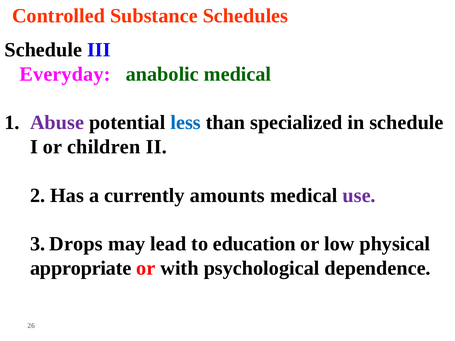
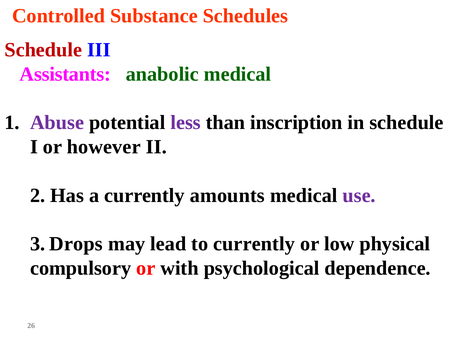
Schedule at (43, 50) colour: black -> red
Everyday: Everyday -> Assistants
less colour: blue -> purple
specialized: specialized -> inscription
children: children -> however
to education: education -> currently
appropriate: appropriate -> compulsory
